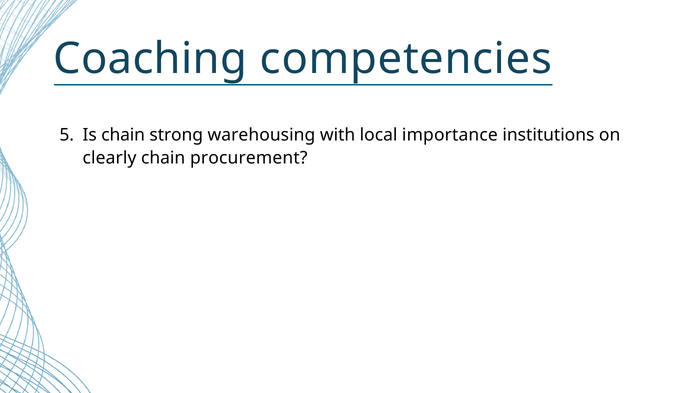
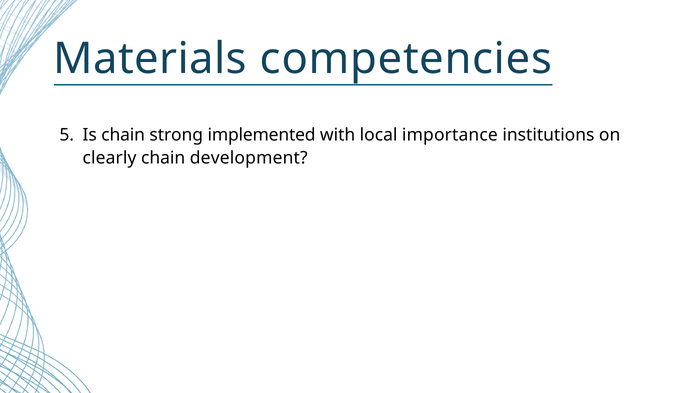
Coaching: Coaching -> Materials
warehousing: warehousing -> implemented
procurement: procurement -> development
